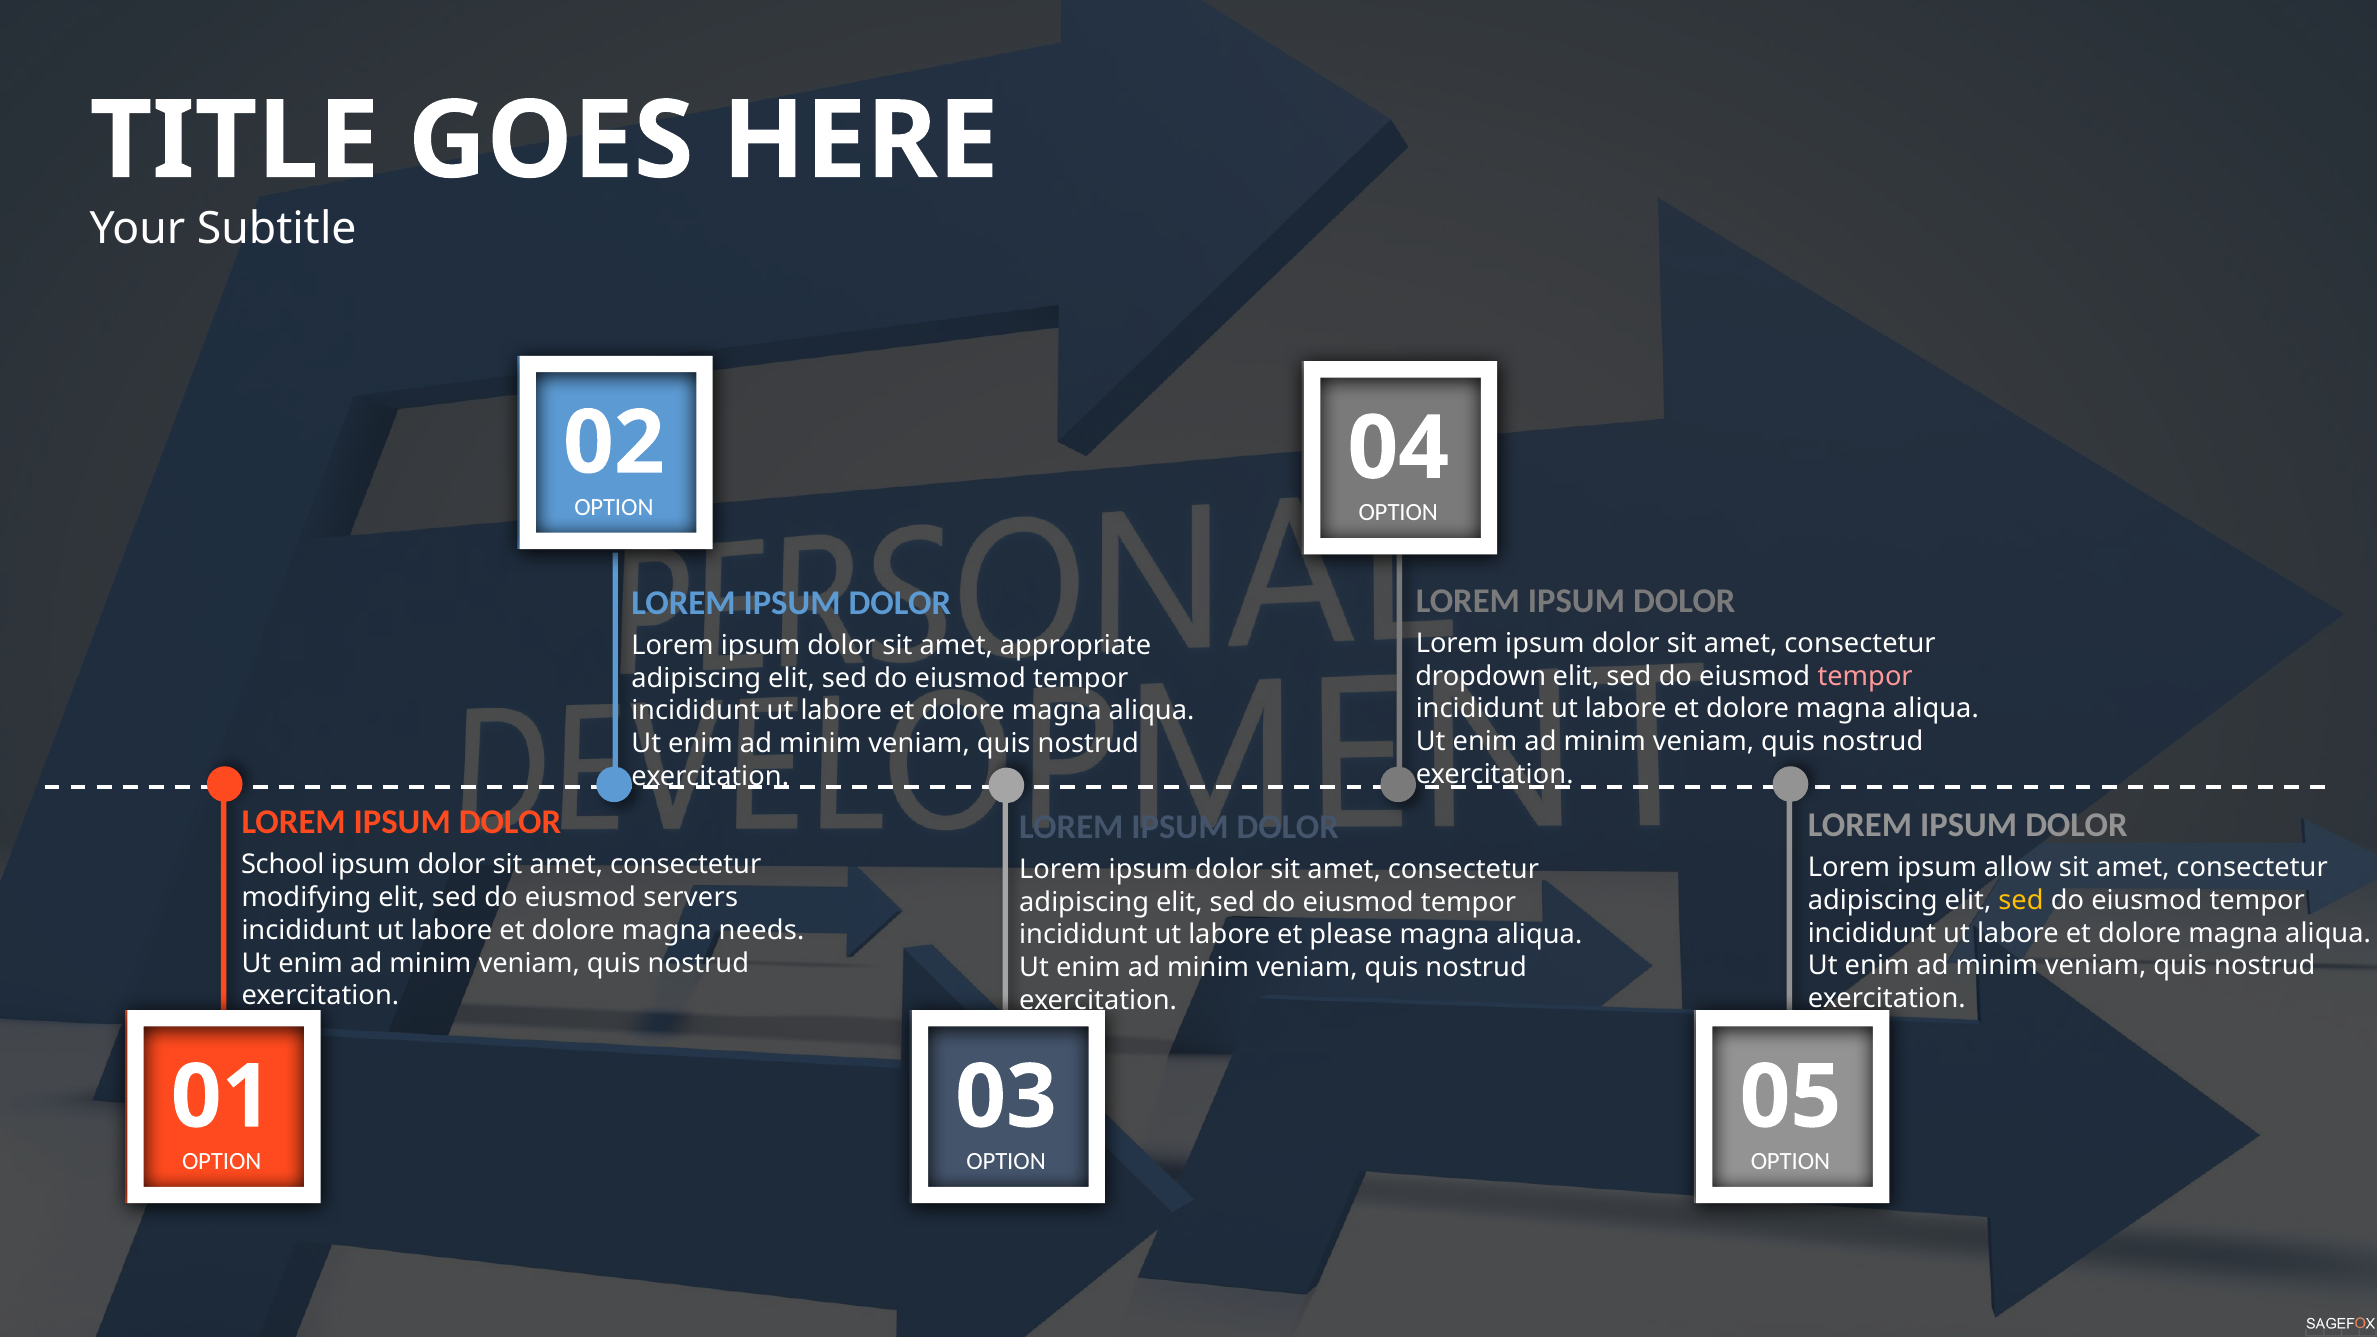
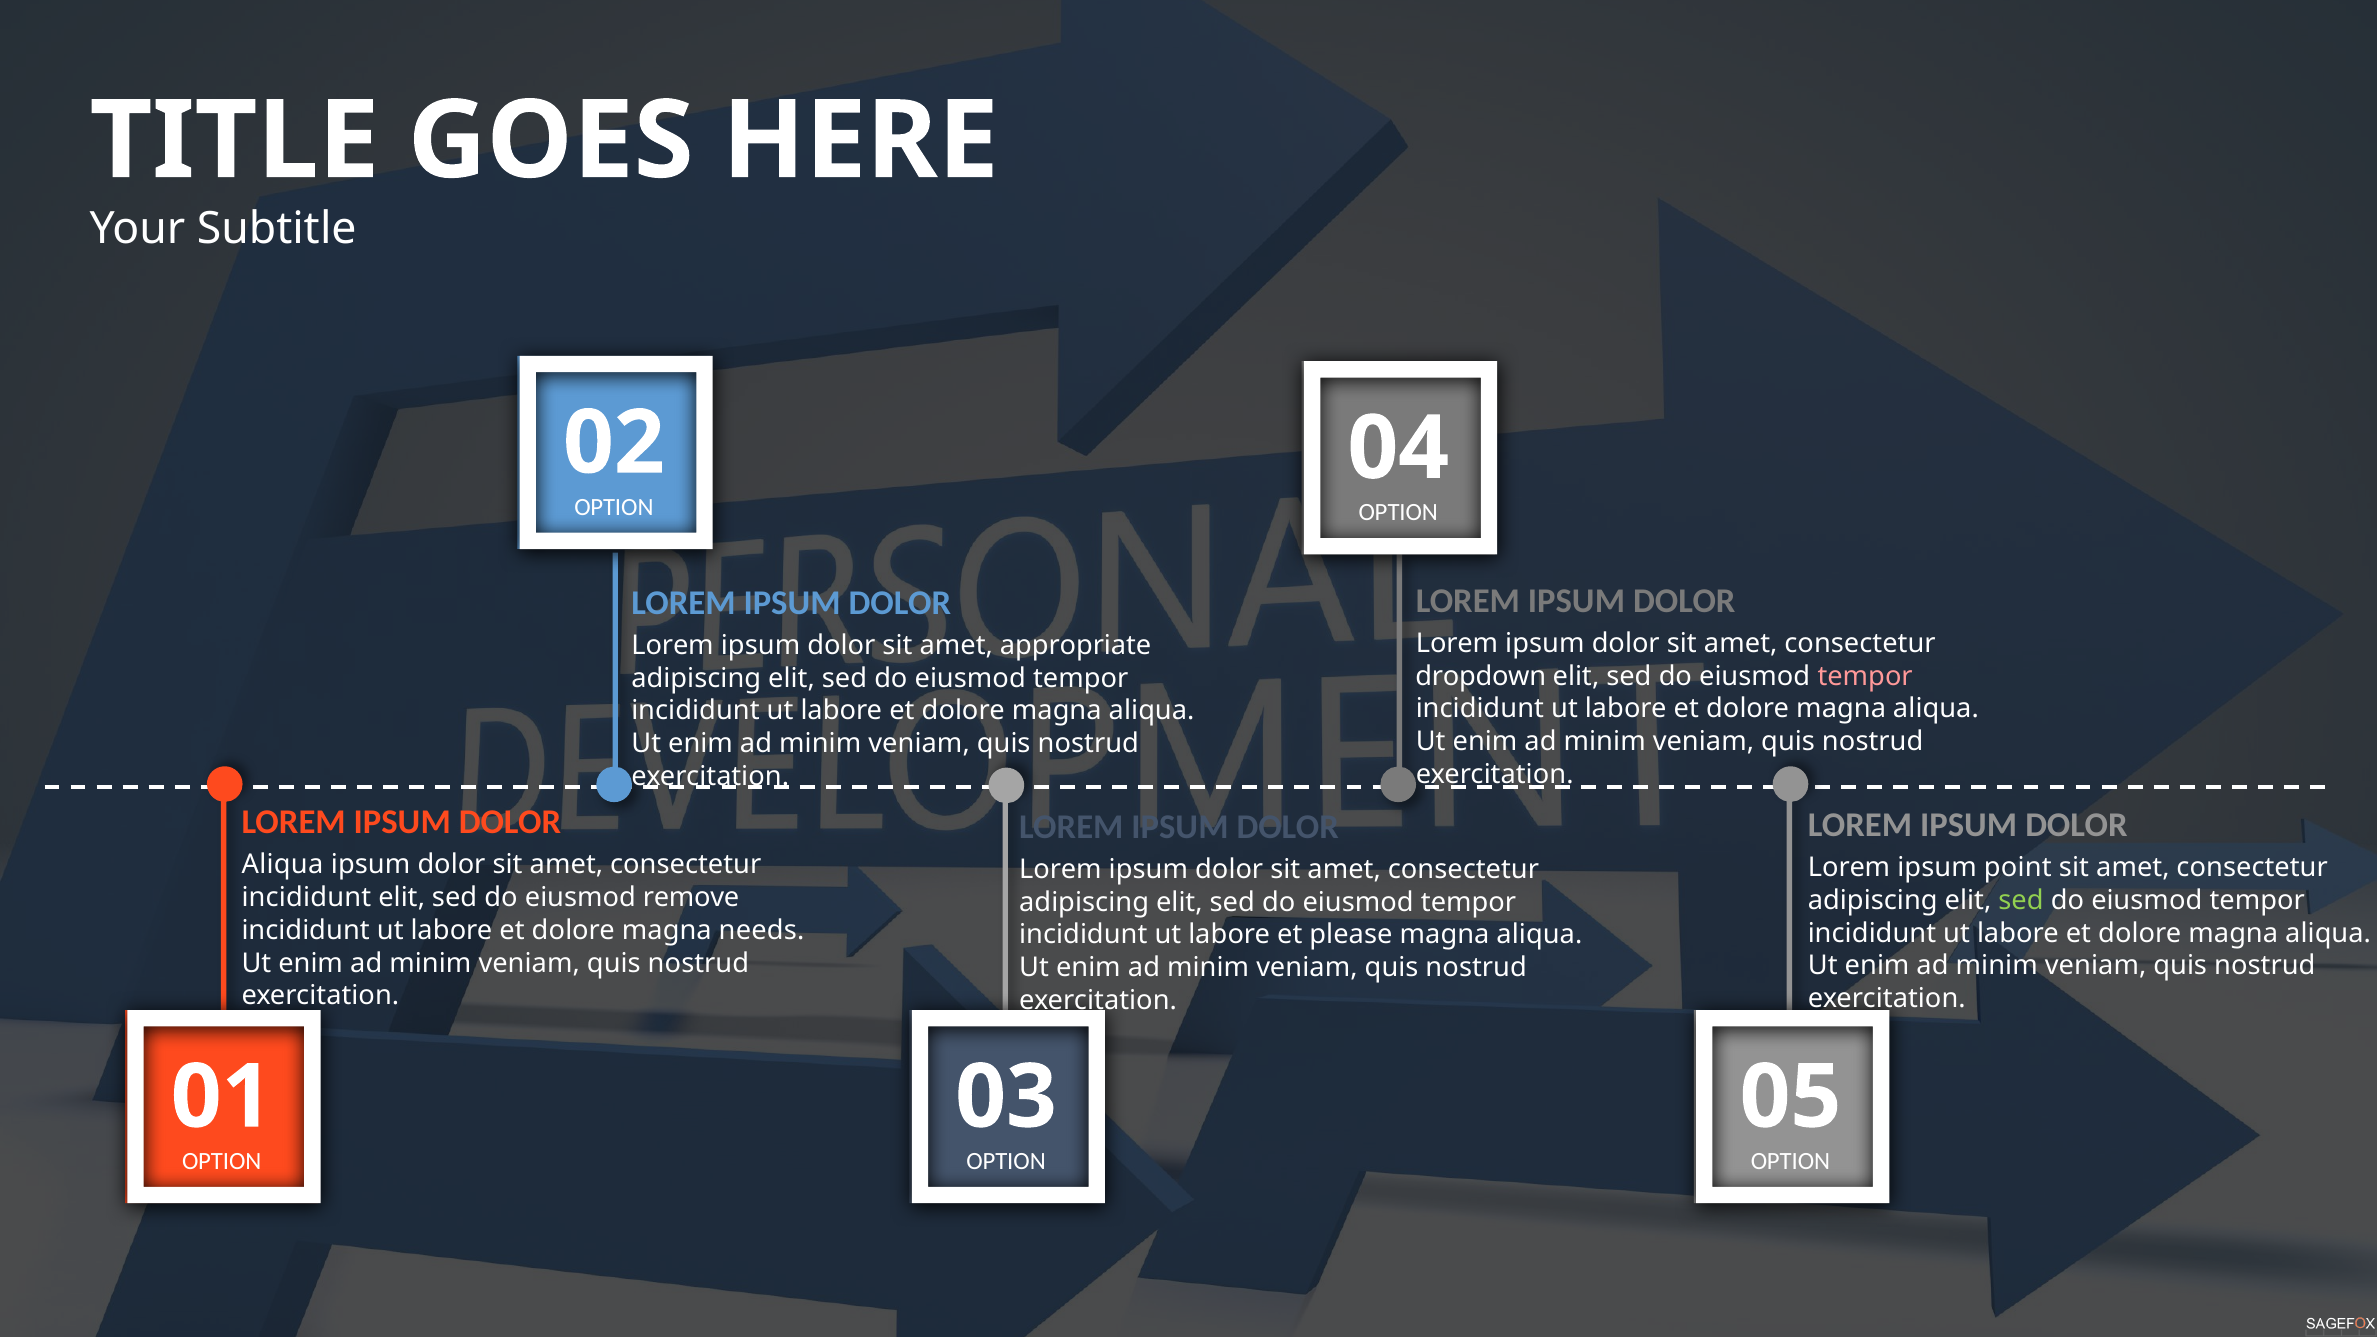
School at (283, 865): School -> Aliqua
allow: allow -> point
modifying at (306, 898): modifying -> incididunt
servers: servers -> remove
sed at (2021, 901) colour: yellow -> light green
